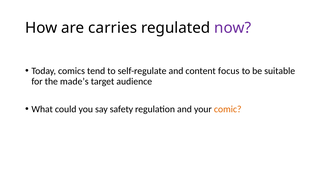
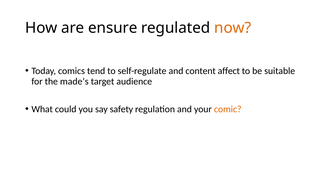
carries: carries -> ensure
now colour: purple -> orange
focus: focus -> affect
